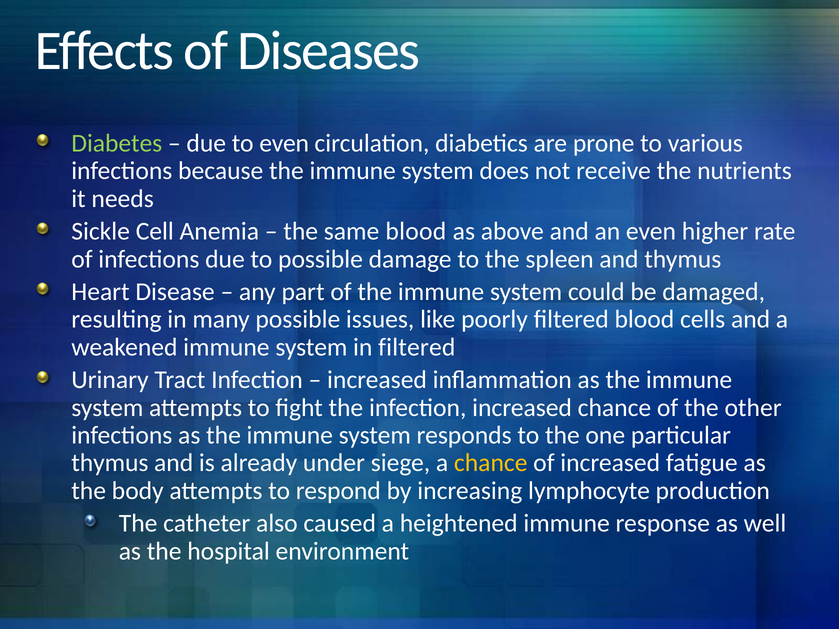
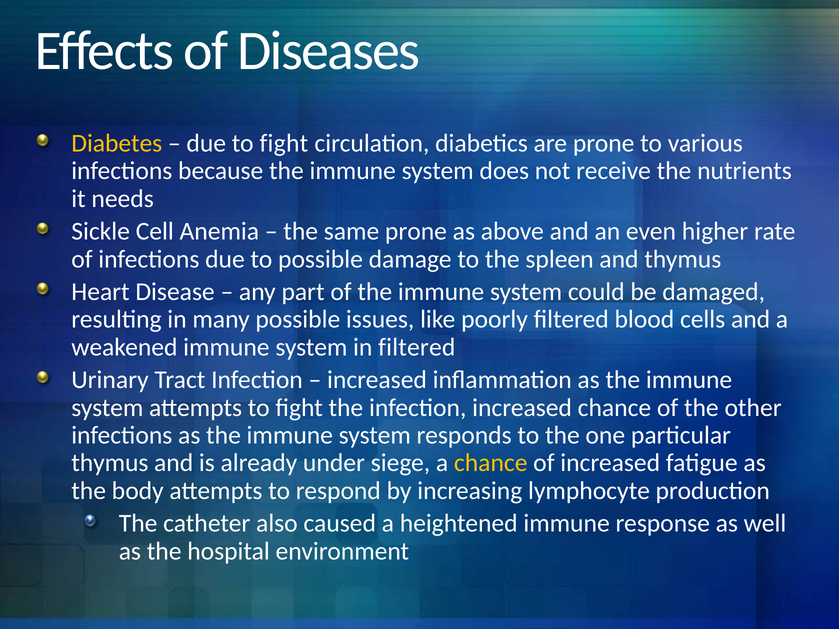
Diabetes colour: light green -> yellow
due to even: even -> fight
same blood: blood -> prone
